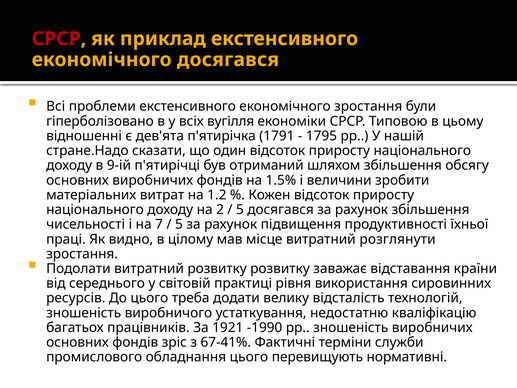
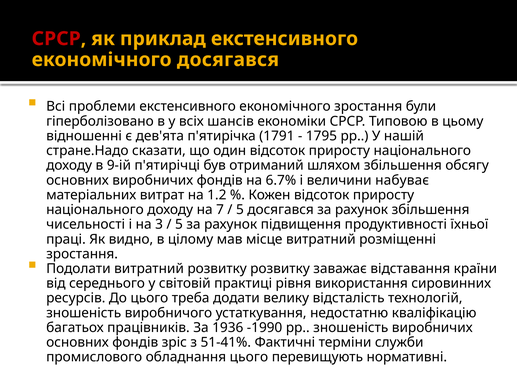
вугілля: вугілля -> шансів
1.5%: 1.5% -> 6.7%
зробити: зробити -> набуває
2: 2 -> 7
7: 7 -> 3
розглянути: розглянути -> розміщенні
1921: 1921 -> 1936
67-41%: 67-41% -> 51-41%
